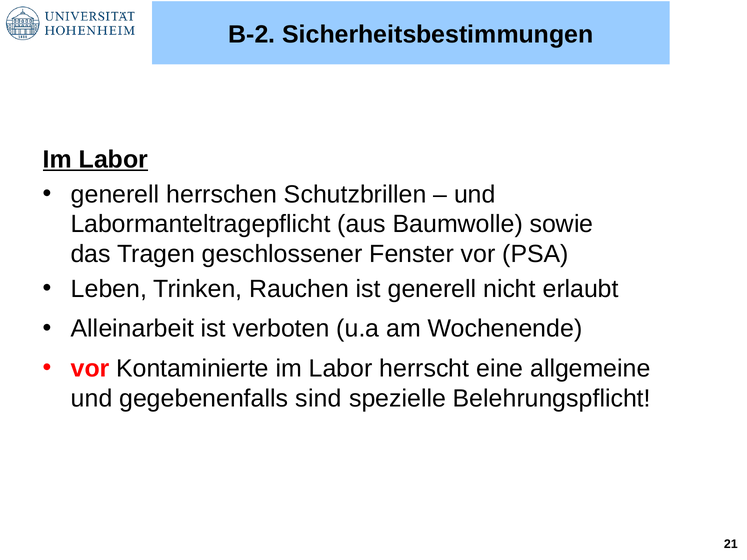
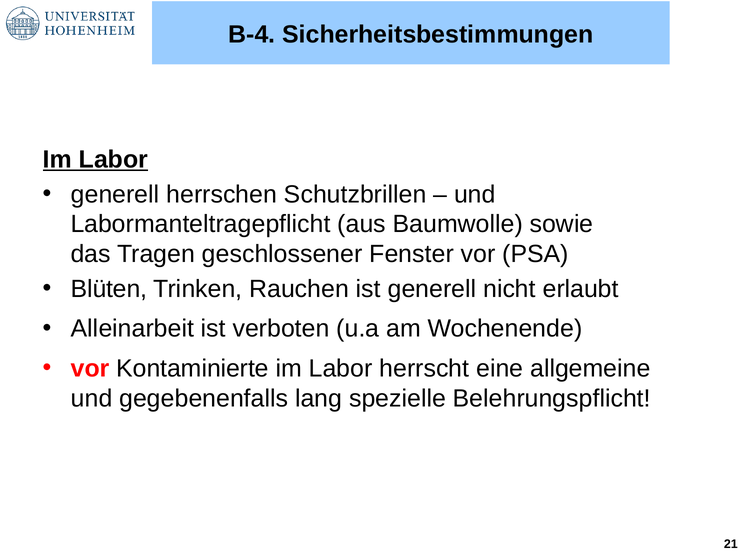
B-2: B-2 -> B-4
Leben: Leben -> Blüten
sind: sind -> lang
